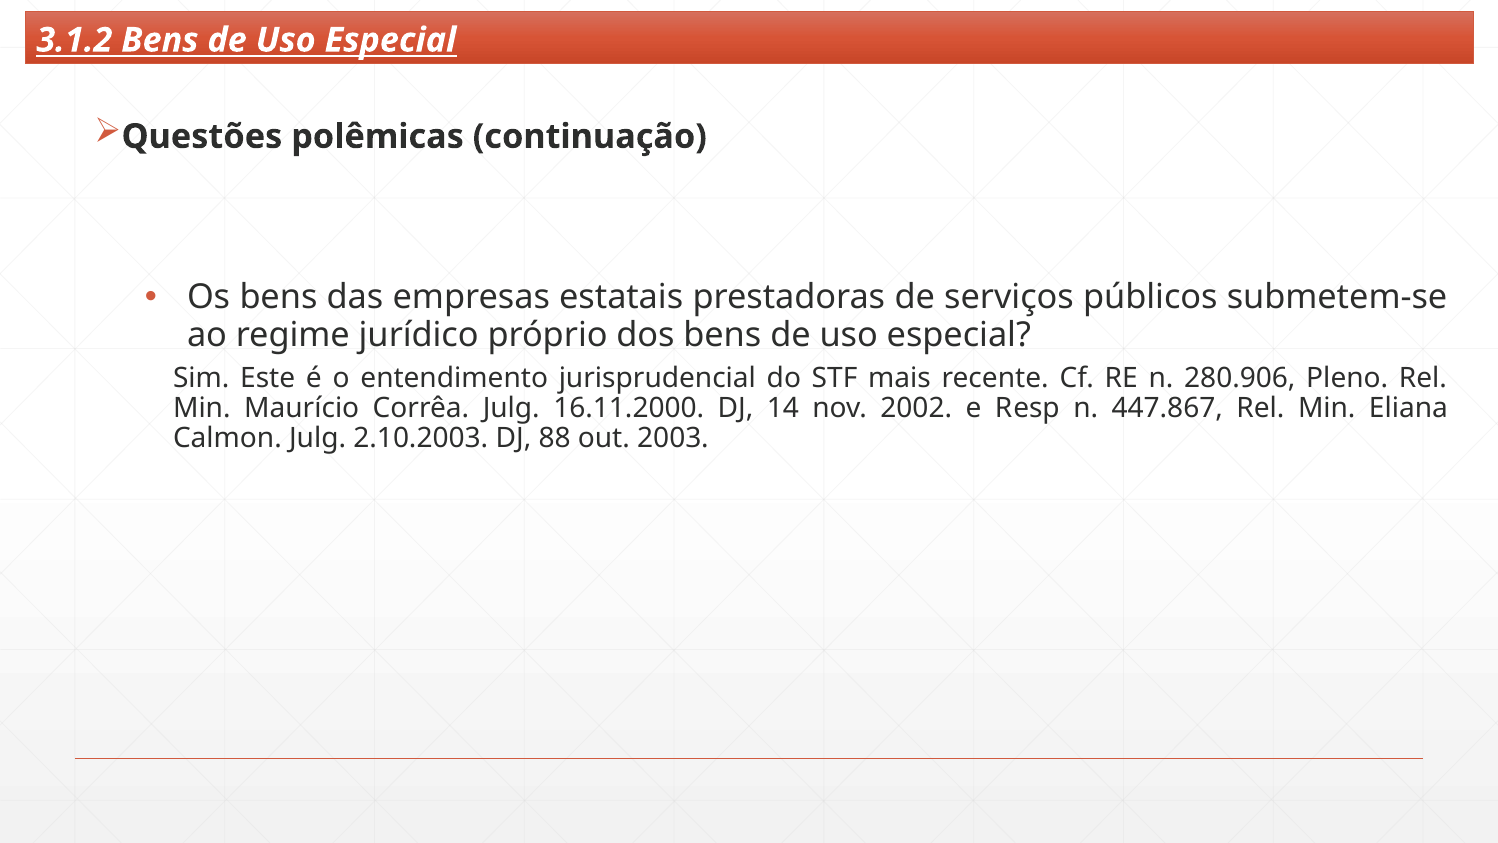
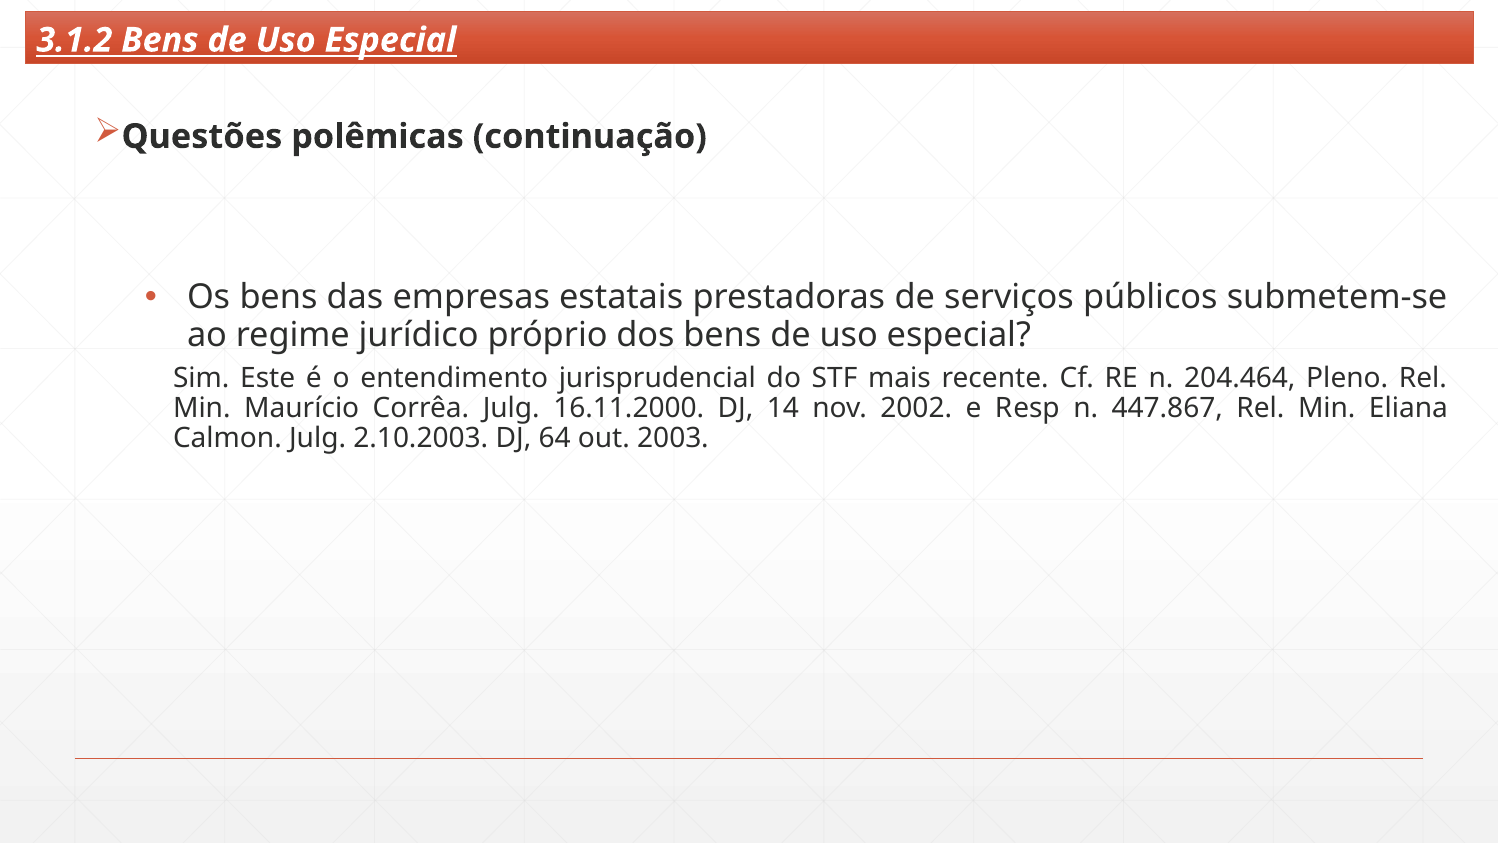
280.906: 280.906 -> 204.464
88: 88 -> 64
